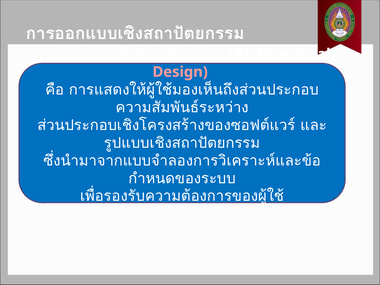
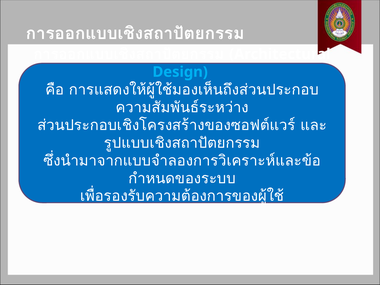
Design colour: pink -> light blue
